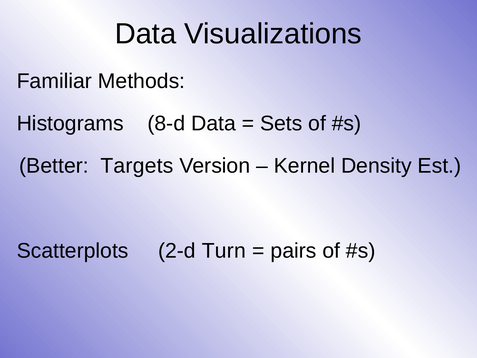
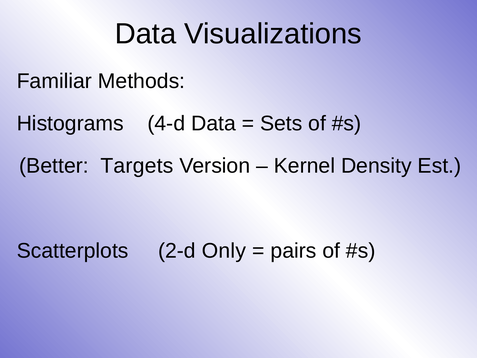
8-d: 8-d -> 4-d
Turn: Turn -> Only
